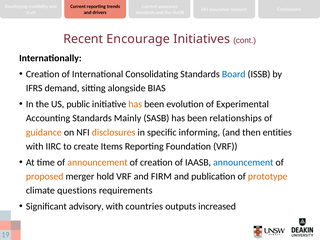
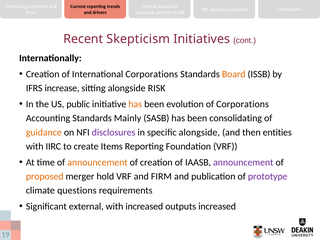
Encourage: Encourage -> Skepticism
International Consolidating: Consolidating -> Corporations
Board colour: blue -> orange
demand: demand -> increase
BIAS: BIAS -> RISK
of Experimental: Experimental -> Corporations
relationships: relationships -> consolidating
disclosures colour: orange -> purple
specific informing: informing -> alongside
announcement at (243, 162) colour: blue -> purple
prototype colour: orange -> purple
advisory: advisory -> external
with countries: countries -> increased
